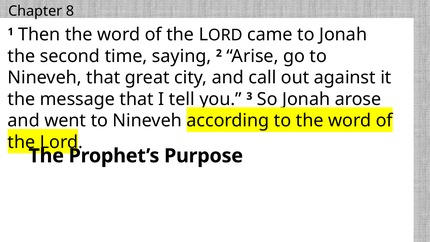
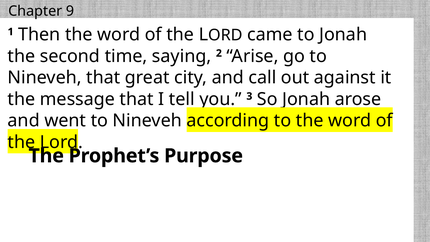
8: 8 -> 9
